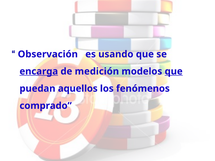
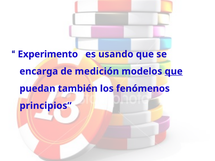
Observación: Observación -> Experimento
encarga underline: present -> none
aquellos: aquellos -> también
comprado: comprado -> principios
